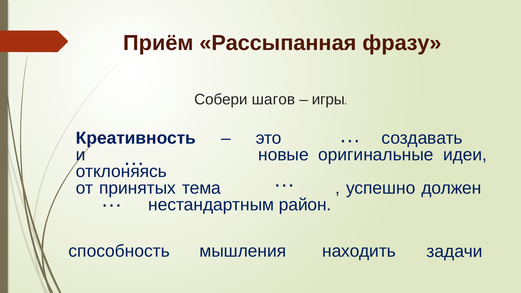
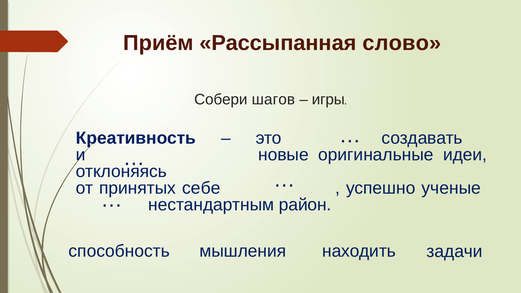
фразу: фразу -> слово
тема: тема -> себе
должен: должен -> ученые
